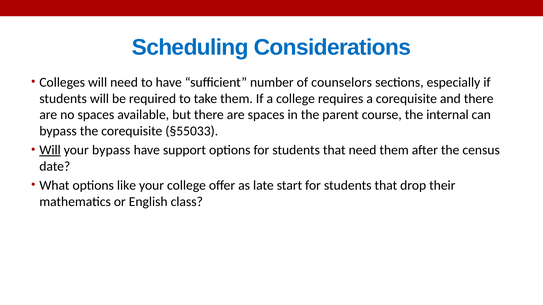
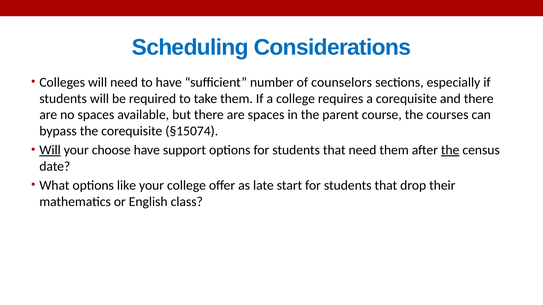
internal: internal -> courses
§55033: §55033 -> §15074
your bypass: bypass -> choose
the at (450, 150) underline: none -> present
